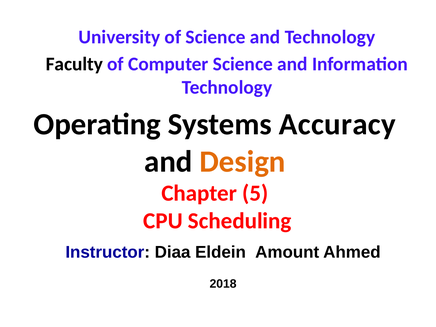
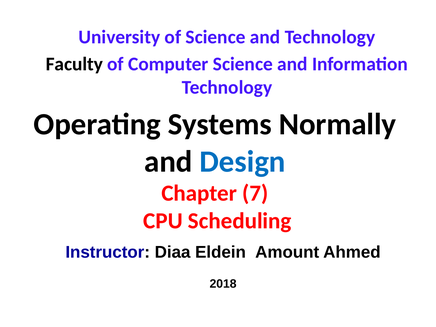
Accuracy: Accuracy -> Normally
Design colour: orange -> blue
5: 5 -> 7
